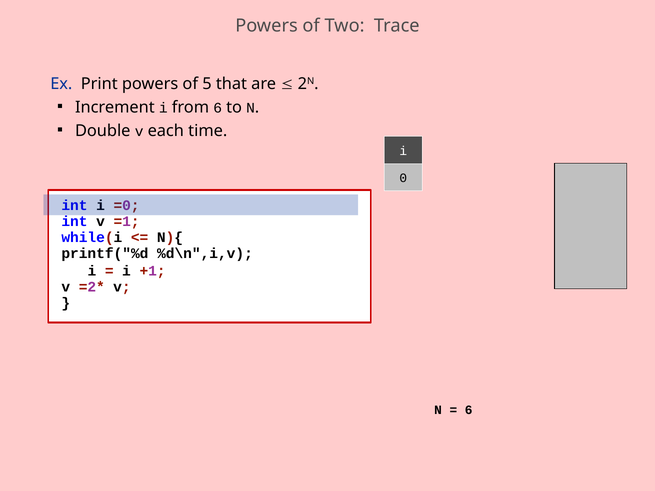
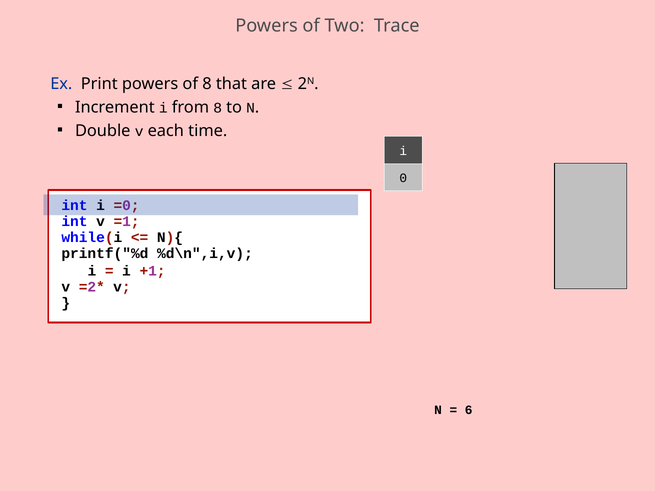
of 5: 5 -> 8
from 6: 6 -> 8
